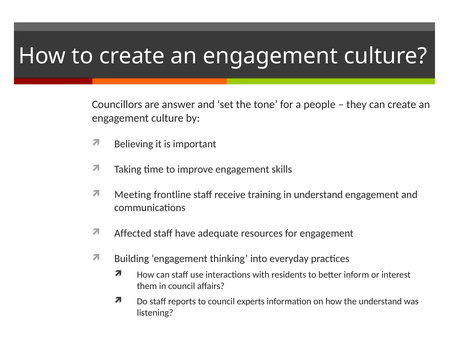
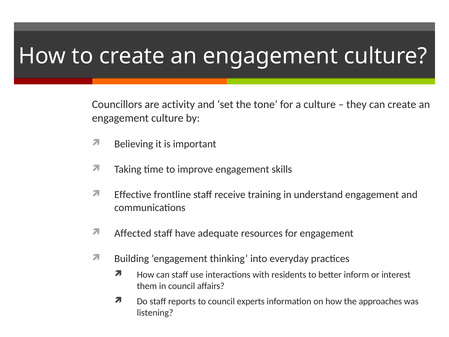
answer: answer -> activity
a people: people -> culture
Meeting: Meeting -> Effective
the understand: understand -> approaches
